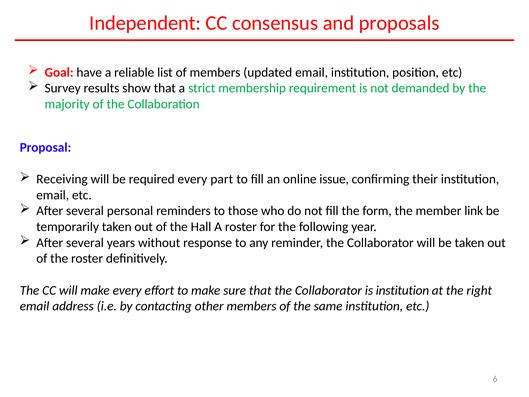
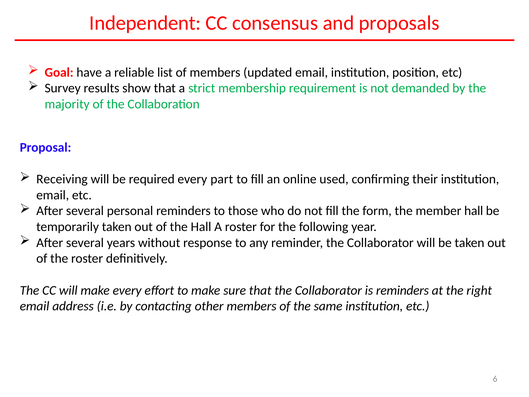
issue: issue -> used
member link: link -> hall
is institution: institution -> reminders
